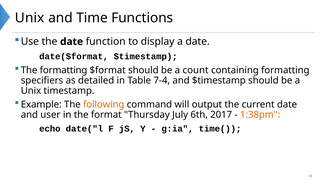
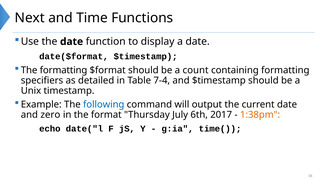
Unix at (30, 18): Unix -> Next
following colour: orange -> blue
user: user -> zero
